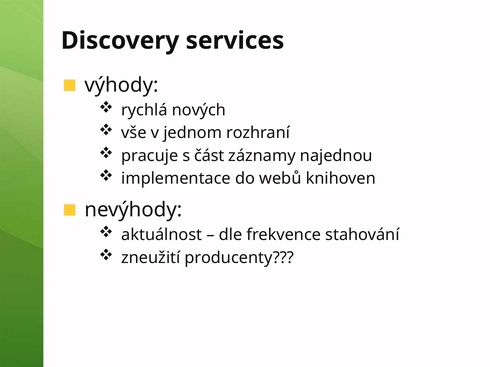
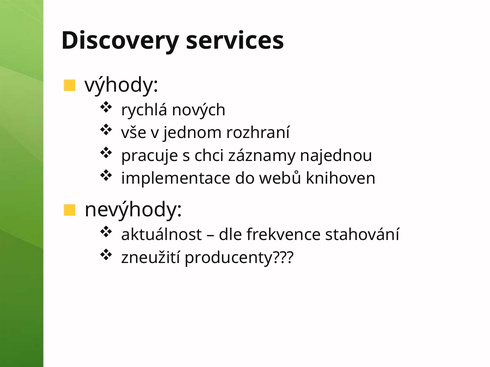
část: část -> chci
